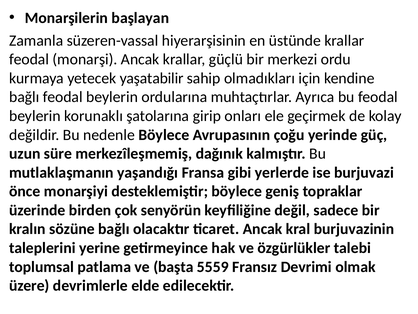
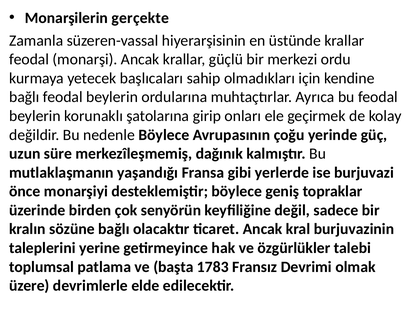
başlayan: başlayan -> gerçekte
yaşatabilir: yaşatabilir -> başlıcaları
5559: 5559 -> 1783
